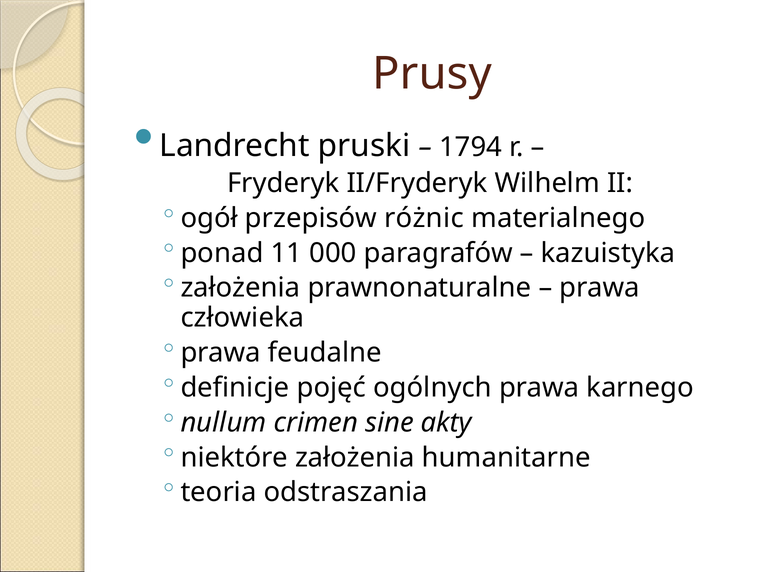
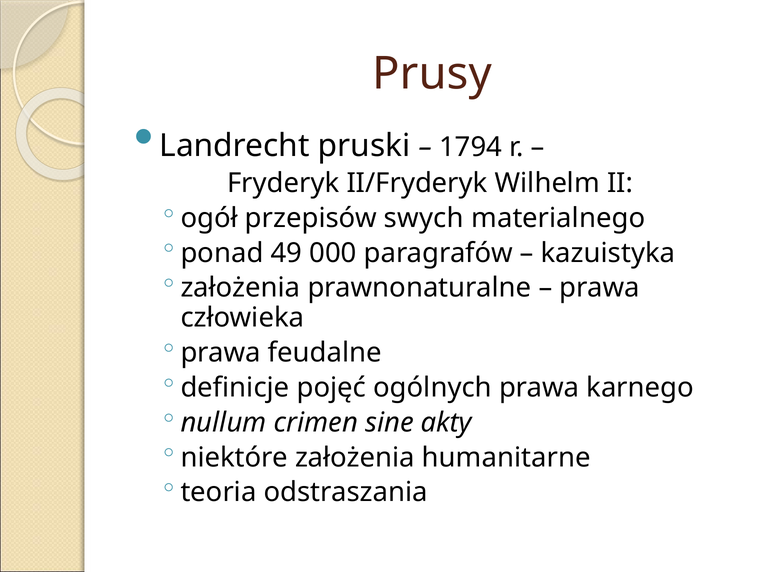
różnic: różnic -> swych
11: 11 -> 49
